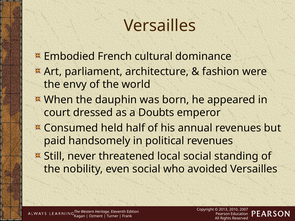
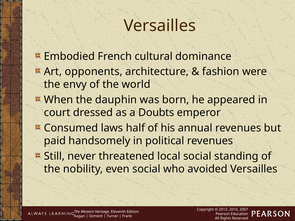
parliament: parliament -> opponents
held: held -> laws
